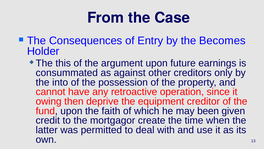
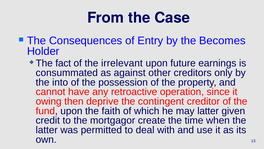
this: this -> fact
argument: argument -> irrelevant
equipment: equipment -> contingent
may been: been -> latter
